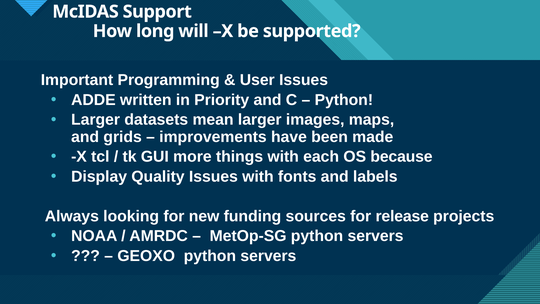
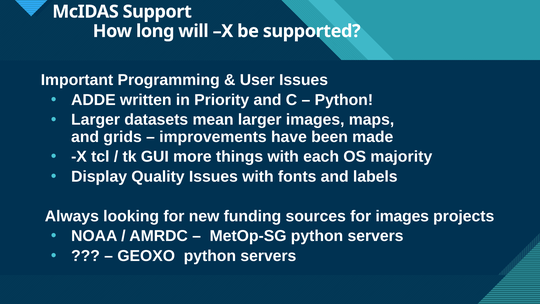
because: because -> majority
for release: release -> images
